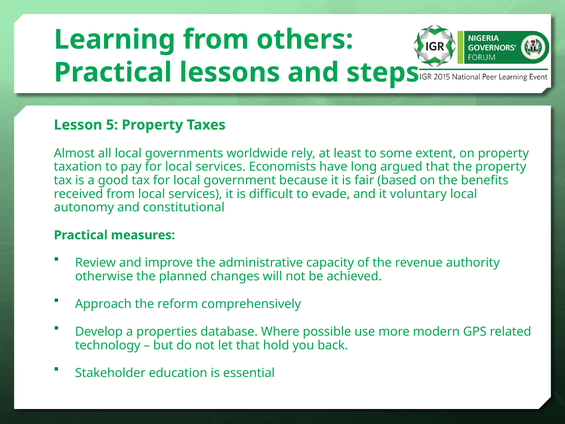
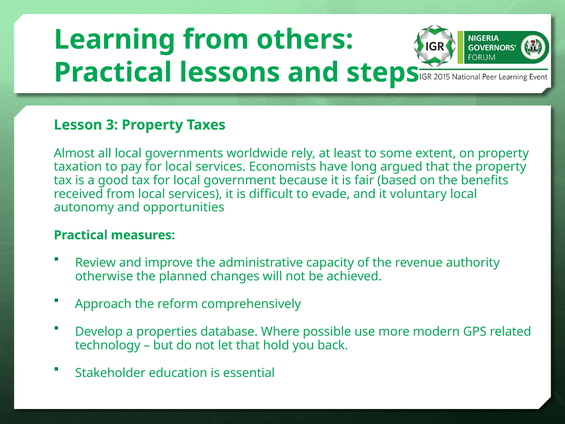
5: 5 -> 3
constitutional: constitutional -> opportunities
